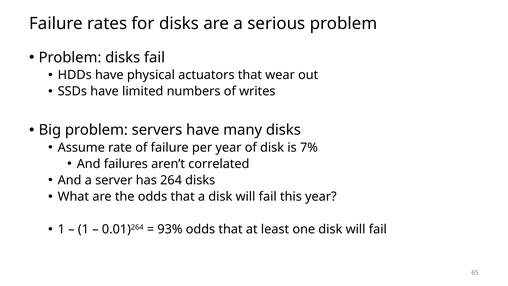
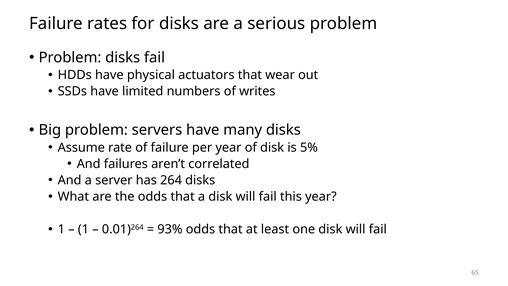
7%: 7% -> 5%
